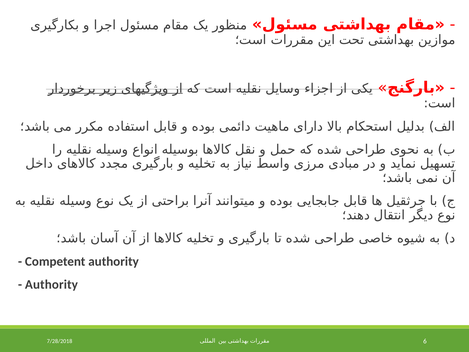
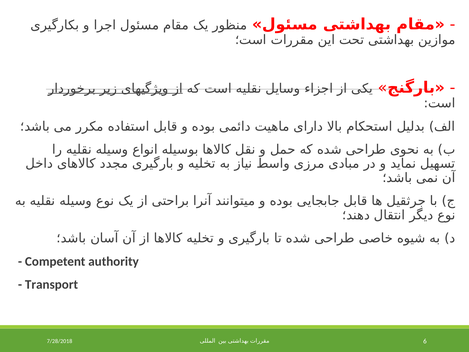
Authority at (51, 284): Authority -> Transport
